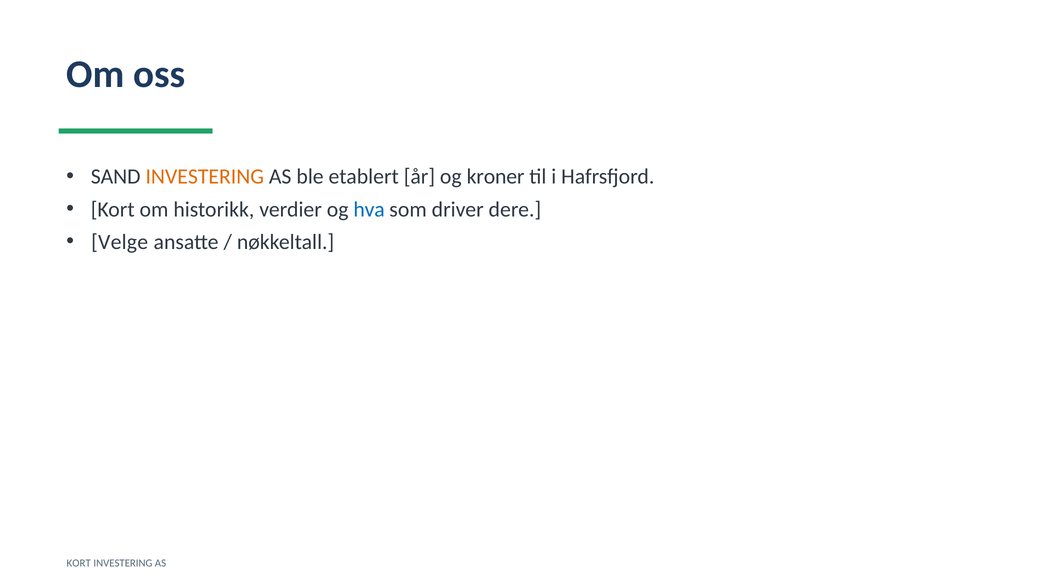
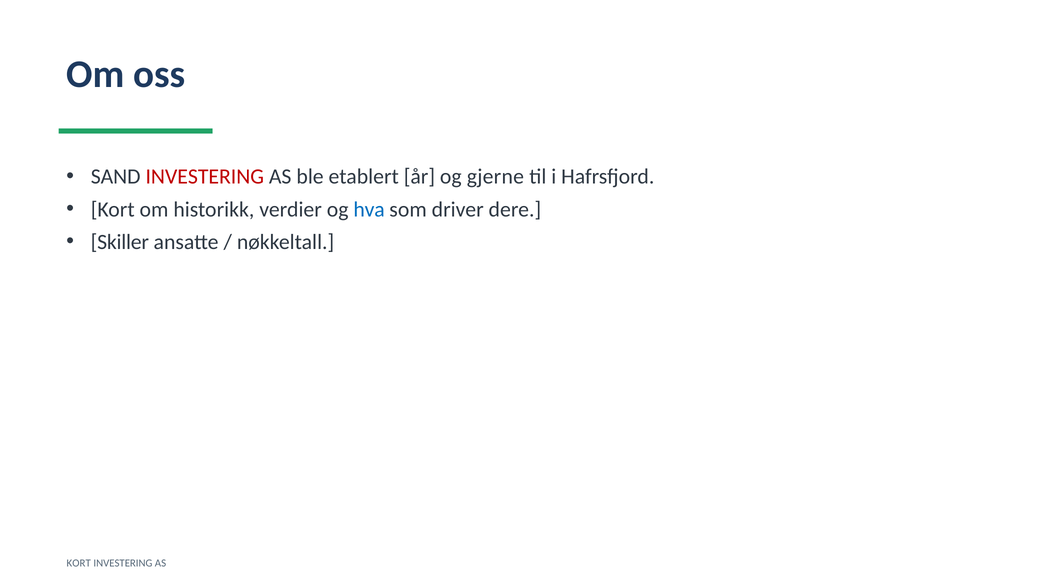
INVESTERING at (205, 177) colour: orange -> red
kroner: kroner -> gjerne
Velge: Velge -> Skiller
